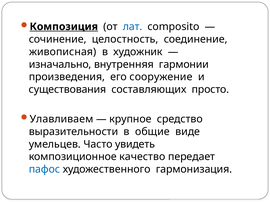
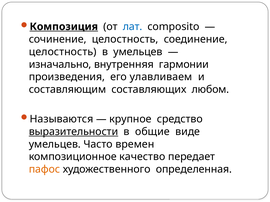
живописная at (63, 52): живописная -> целостность
в художник: художник -> умельцев
сооружение: сооружение -> улавливаем
существования: существования -> составляющим
просто: просто -> любом
Улавливаем: Улавливаем -> Называются
выразительности underline: none -> present
увидеть: увидеть -> времен
пафос colour: blue -> orange
гармонизация: гармонизация -> определенная
